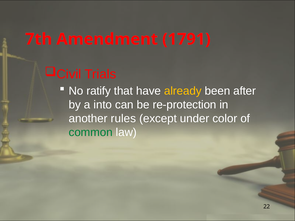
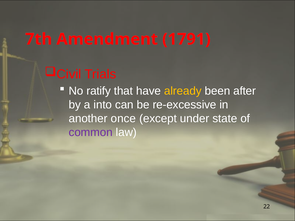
re-protection: re-protection -> re-excessive
rules: rules -> once
color: color -> state
common colour: green -> purple
